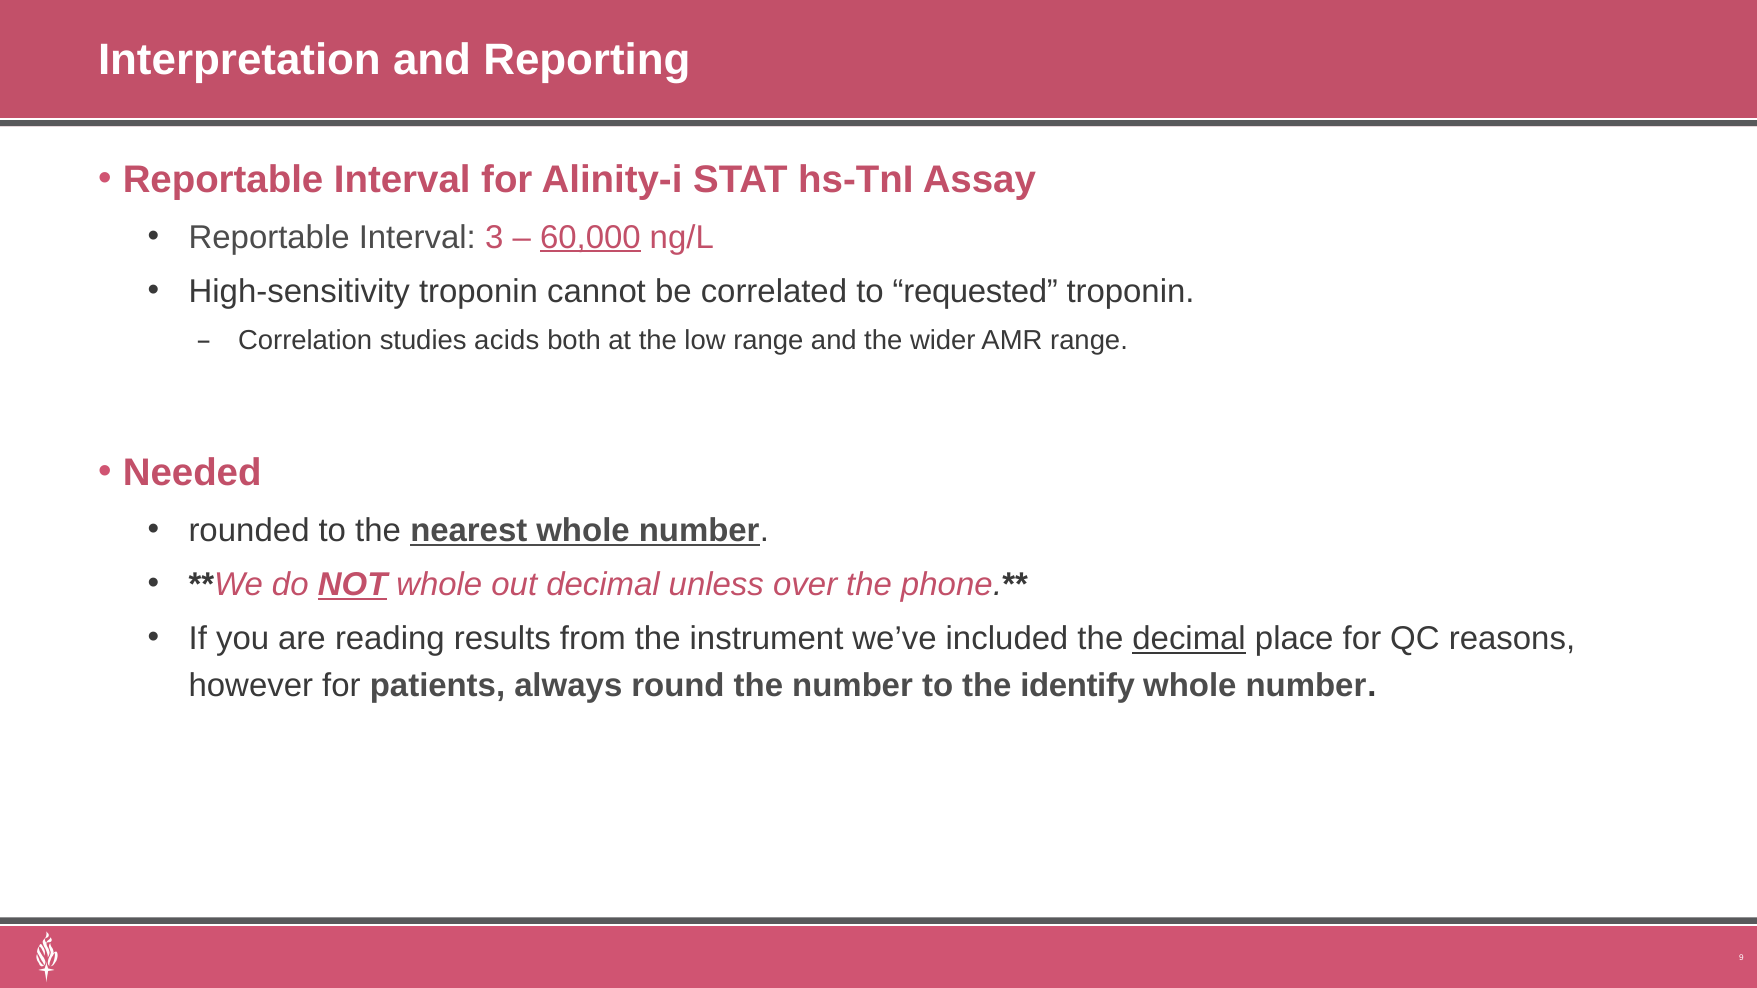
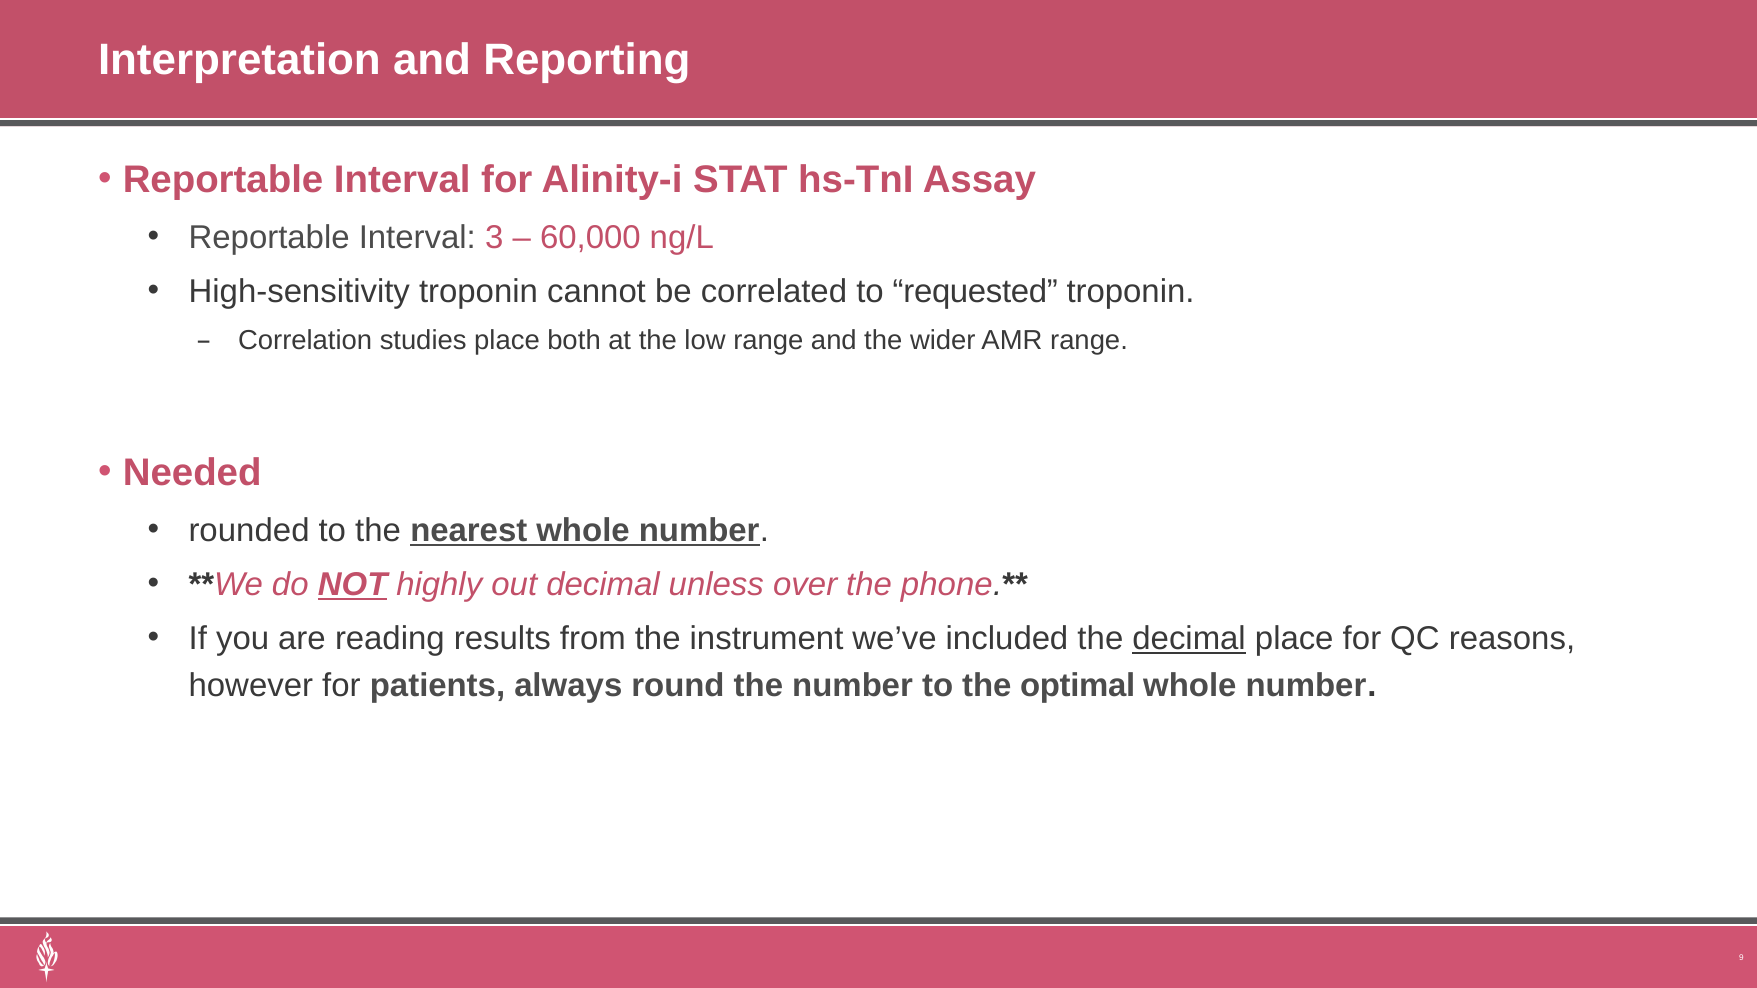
60,000 underline: present -> none
studies acids: acids -> place
NOT whole: whole -> highly
identify: identify -> optimal
